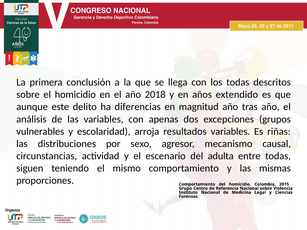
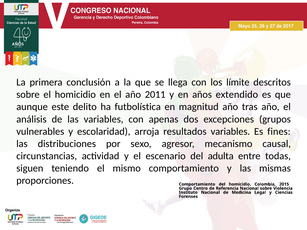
los todas: todas -> límite
2018: 2018 -> 2011
diferencias: diferencias -> futbolística
riñas: riñas -> fines
